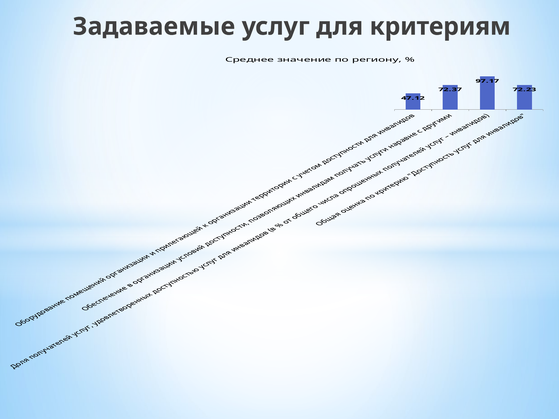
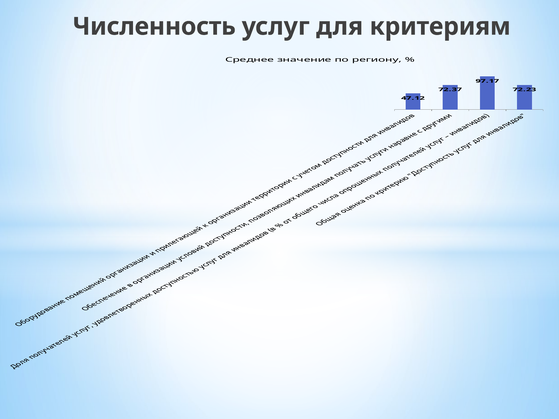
Задаваемые: Задаваемые -> Численность
